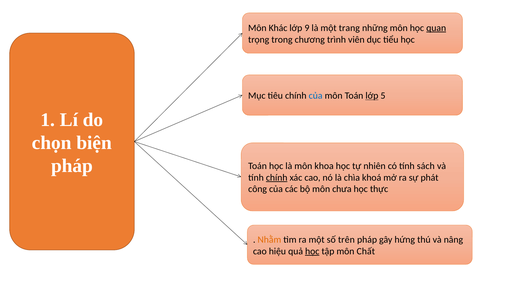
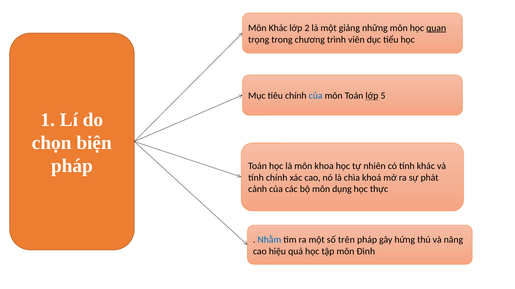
9: 9 -> 2
trang: trang -> giảng
tính sách: sách -> khác
chính at (277, 178) underline: present -> none
công: công -> cảnh
chưa: chưa -> dụng
Nhằm colour: orange -> blue
học at (312, 252) underline: present -> none
Chất: Chất -> Đình
